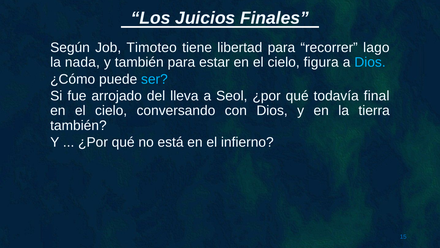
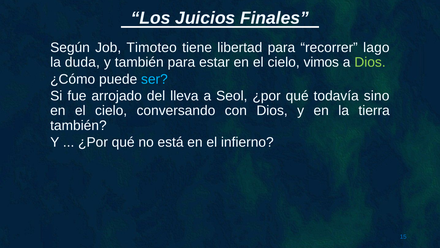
nada: nada -> duda
figura: figura -> vimos
Dios at (370, 62) colour: light blue -> light green
final: final -> sino
